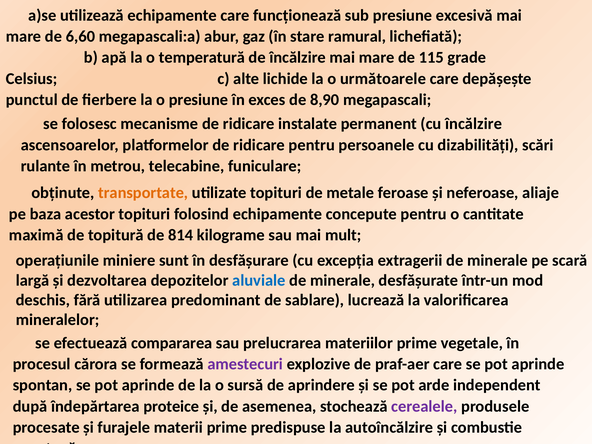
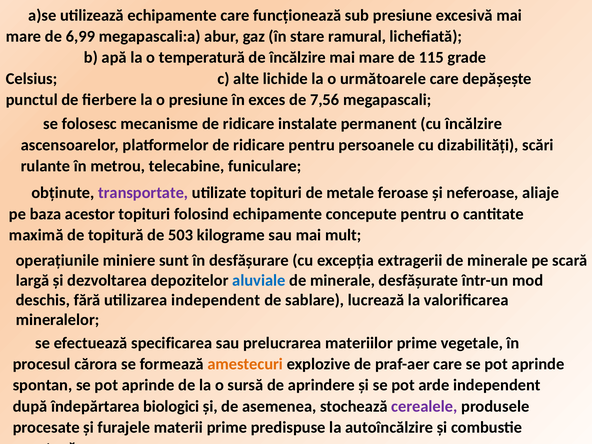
6,60: 6,60 -> 6,99
8,90: 8,90 -> 7,56
transportate colour: orange -> purple
814: 814 -> 503
utilizarea predominant: predominant -> independent
compararea: compararea -> specificarea
amestecuri colour: purple -> orange
proteice: proteice -> biologici
